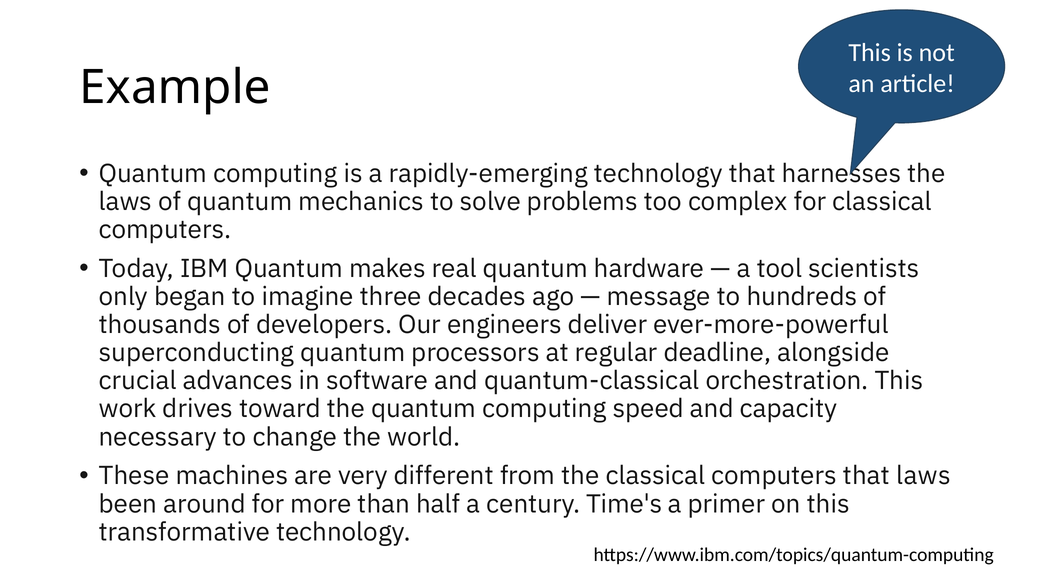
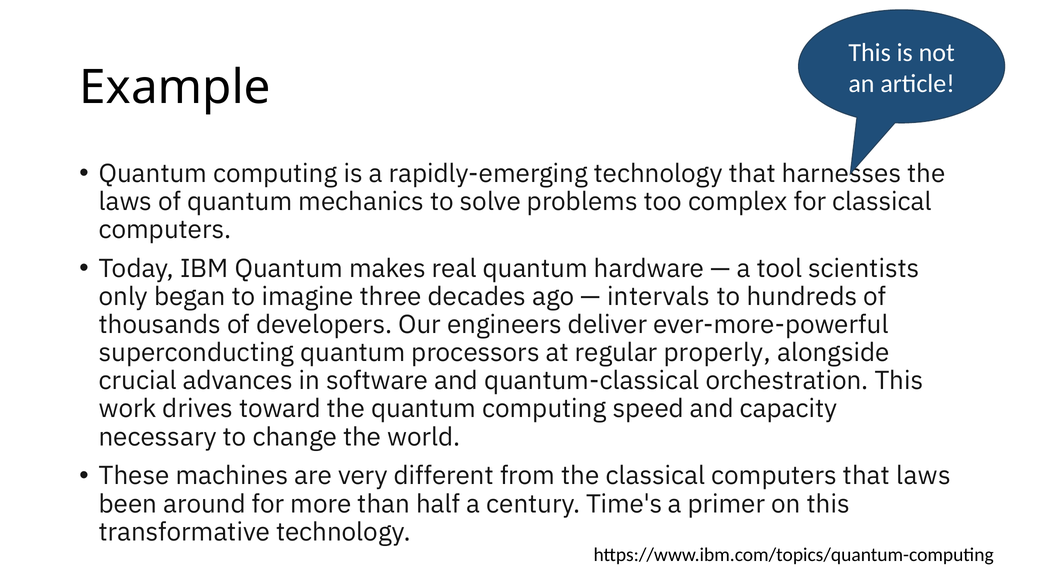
message: message -> intervals
deadline: deadline -> properly
